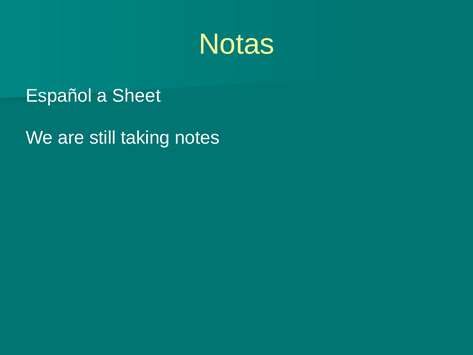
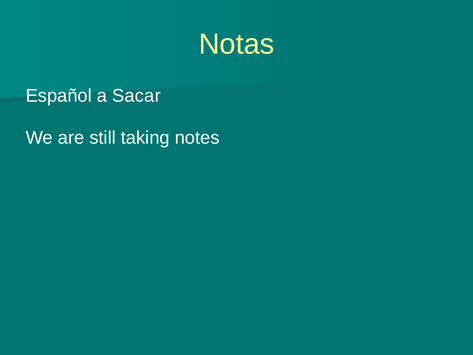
Sheet: Sheet -> Sacar
